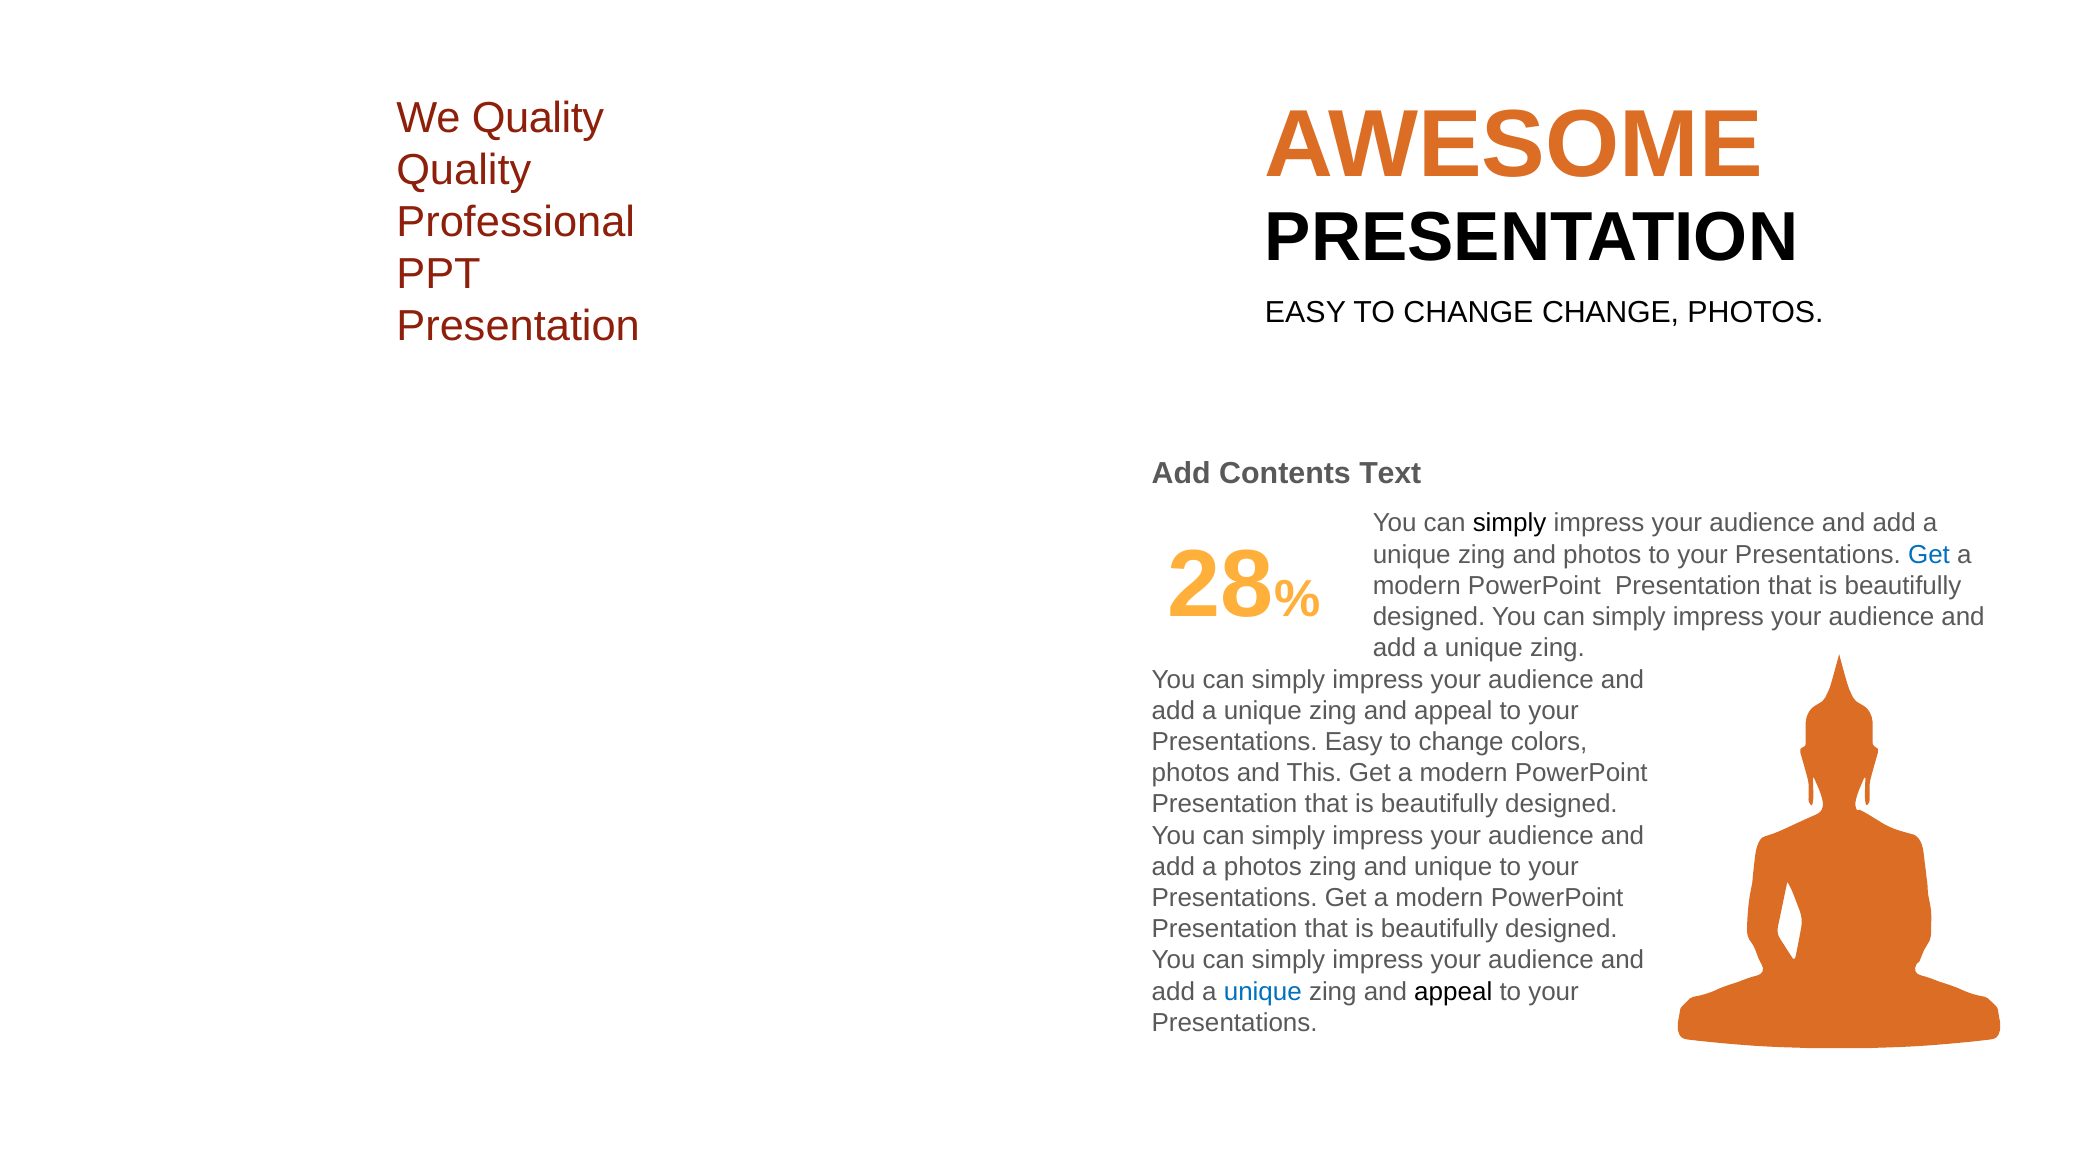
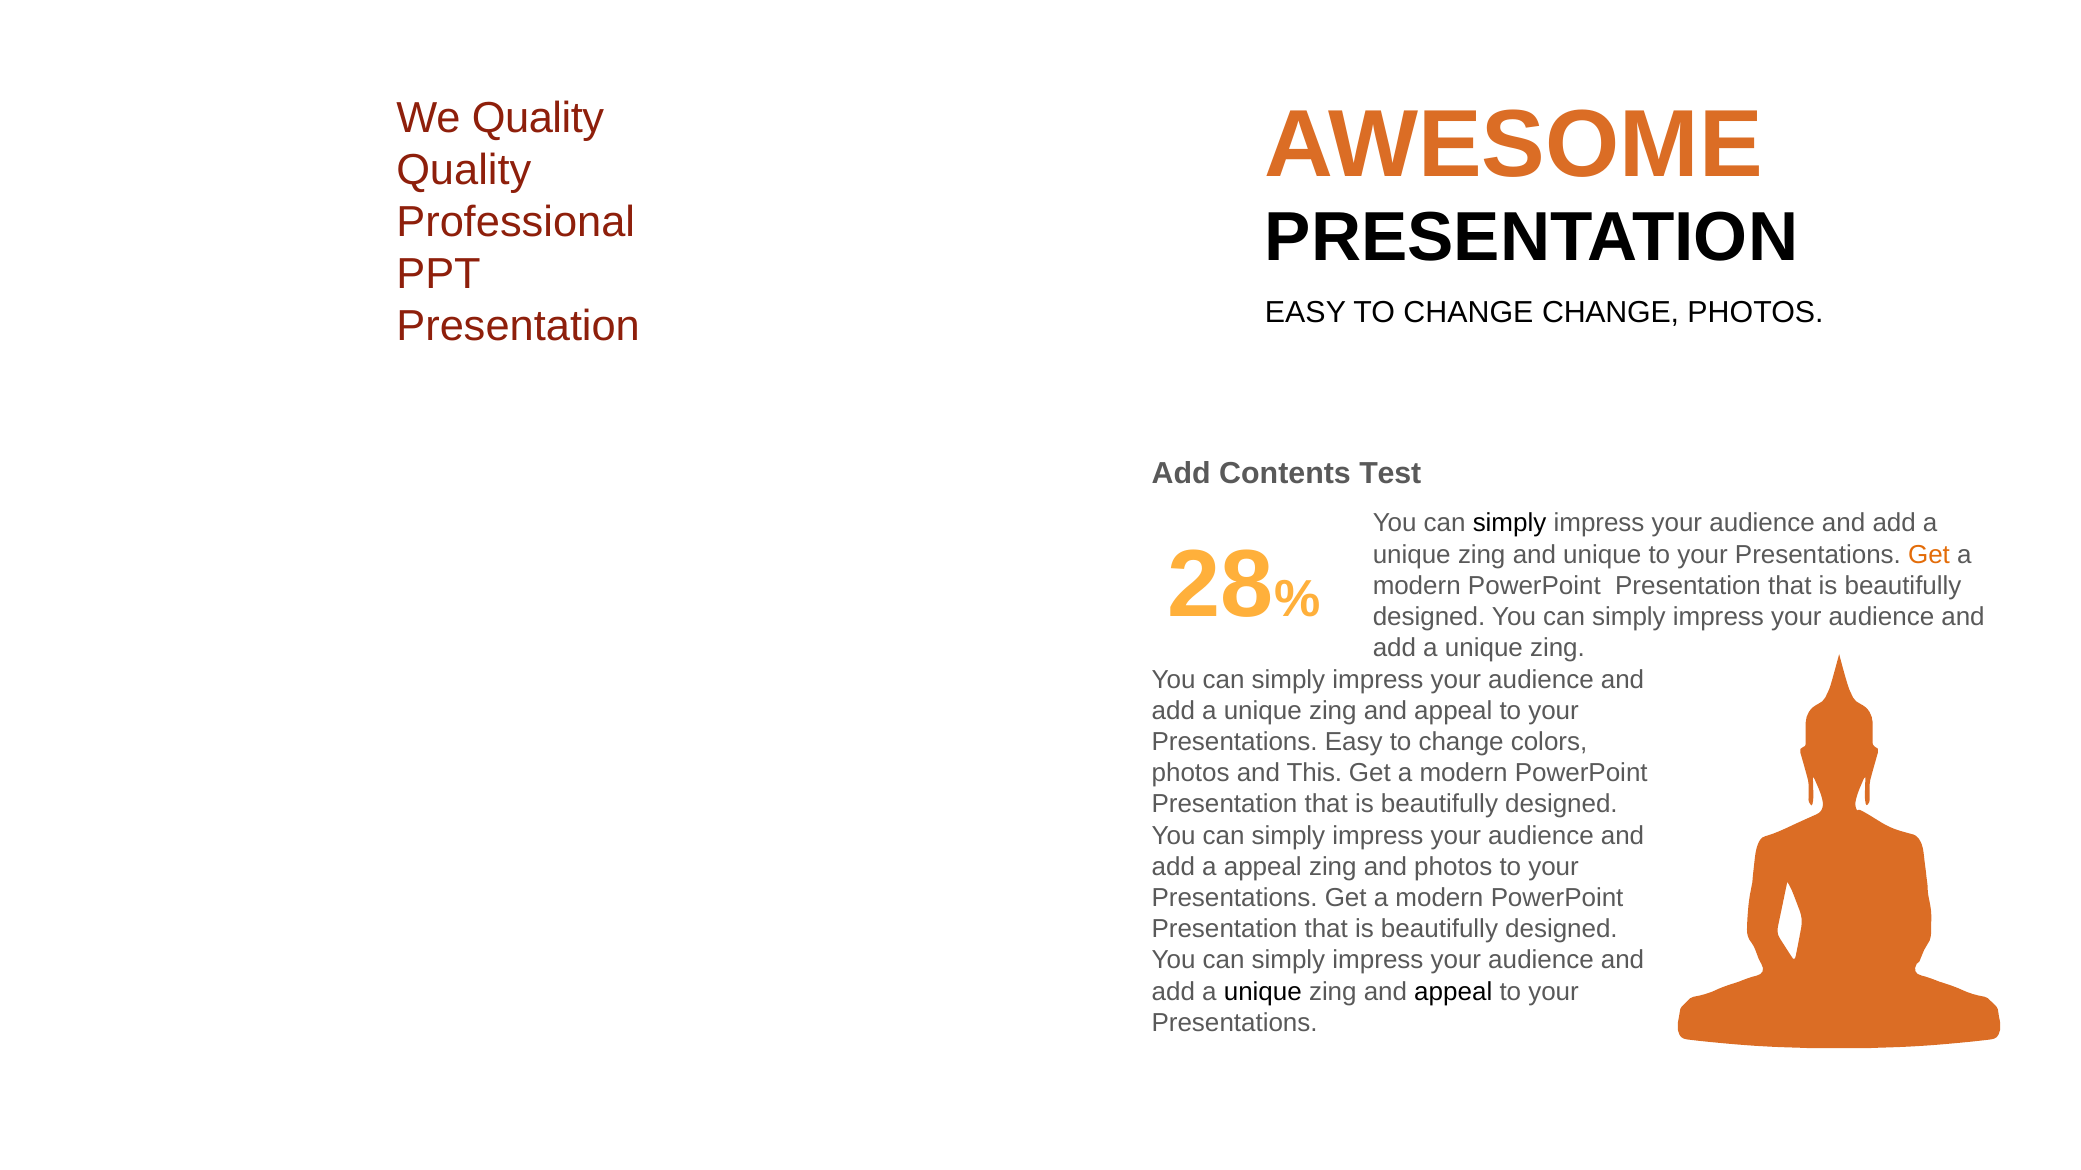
Text: Text -> Test
and photos: photos -> unique
Get at (1929, 555) colour: blue -> orange
a photos: photos -> appeal
and unique: unique -> photos
unique at (1263, 992) colour: blue -> black
